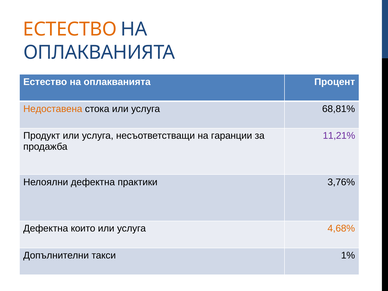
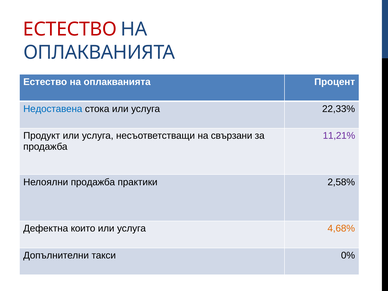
ЕСТЕСТВО at (70, 29) colour: orange -> red
Недоставена colour: orange -> blue
68,81%: 68,81% -> 22,33%
гаранции: гаранции -> свързани
Нелоялни дефектна: дефектна -> продажба
3,76%: 3,76% -> 2,58%
1%: 1% -> 0%
